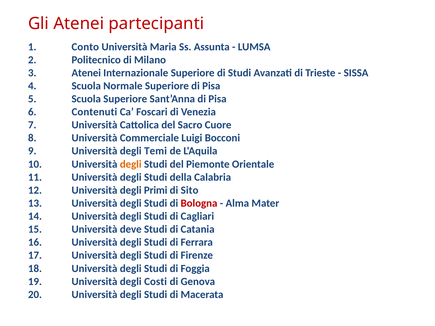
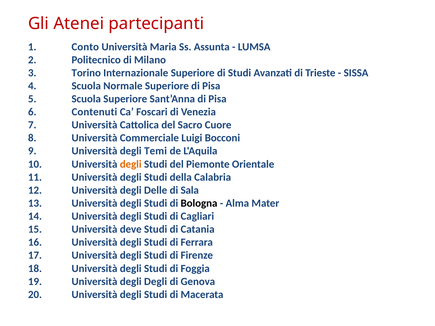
3 Atenei: Atenei -> Torino
Primi: Primi -> Delle
Sito: Sito -> Sala
Bologna colour: red -> black
degli Costi: Costi -> Degli
